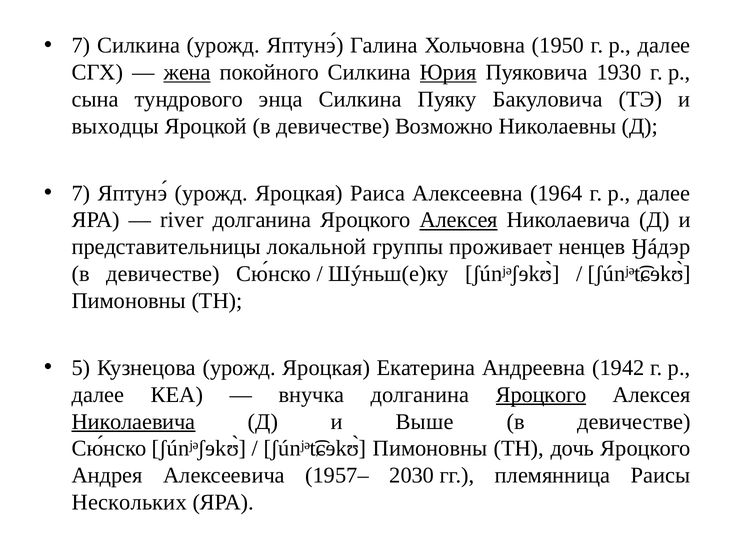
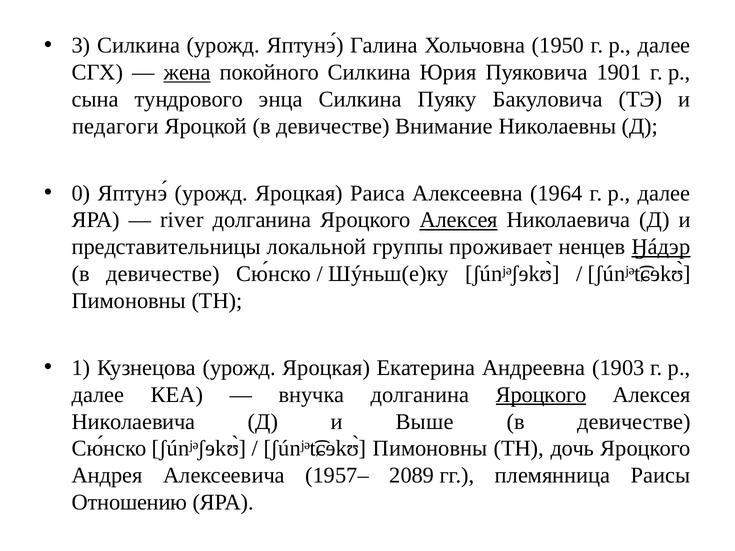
7 at (81, 45): 7 -> 3
Юрия underline: present -> none
1930: 1930 -> 1901
выходцы: выходцы -> педагоги
Возможно: Возможно -> Внимание
7 at (81, 193): 7 -> 0
Ӈáдэр underline: none -> present
5: 5 -> 1
1942: 1942 -> 1903
Николаевича at (134, 422) underline: present -> none
2030: 2030 -> 2089
Нескольких: Нескольких -> Отношению
